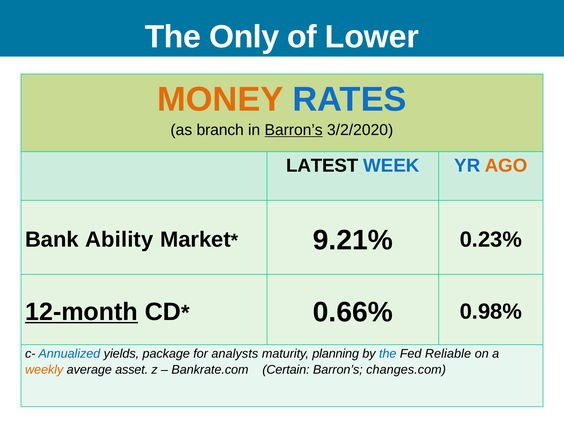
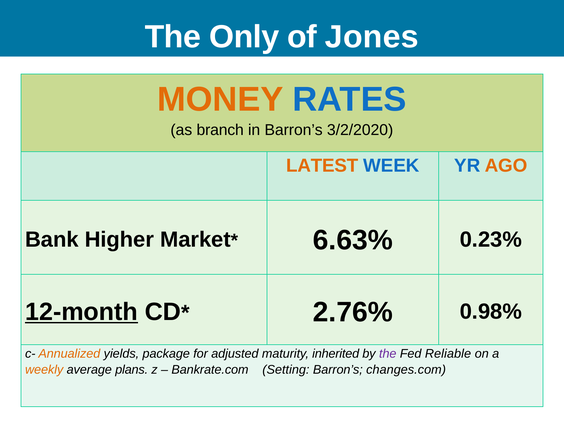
Lower: Lower -> Jones
Barron’s at (294, 130) underline: present -> none
LATEST colour: black -> orange
Ability: Ability -> Higher
9.21%: 9.21% -> 6.63%
0.66%: 0.66% -> 2.76%
Annualized colour: blue -> orange
analysts: analysts -> adjusted
planning: planning -> inherited
the at (388, 354) colour: blue -> purple
asset: asset -> plans
Certain: Certain -> Setting
